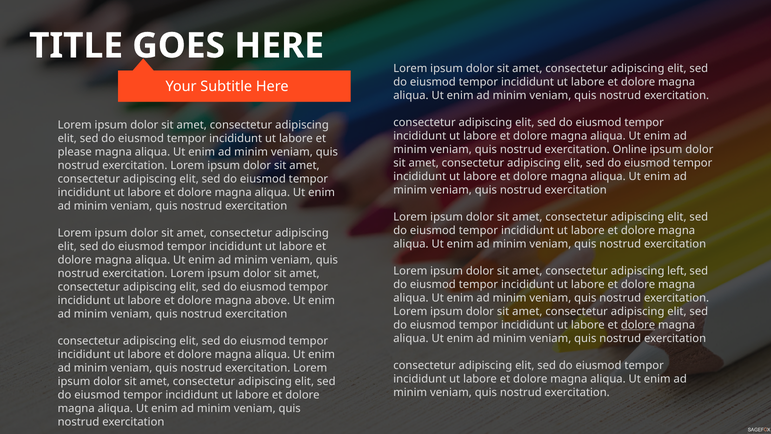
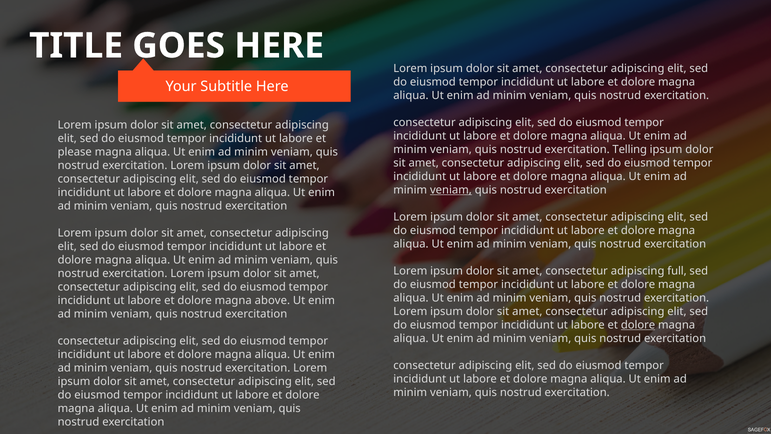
Online: Online -> Telling
veniam at (451, 190) underline: none -> present
left: left -> full
